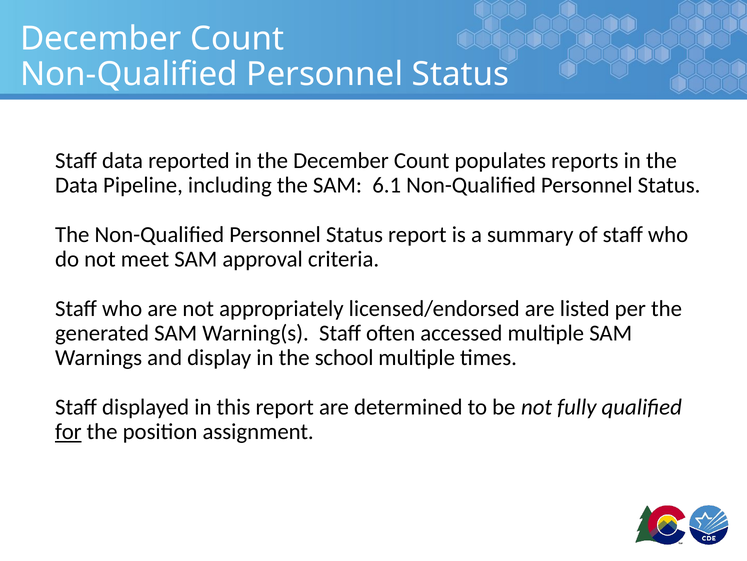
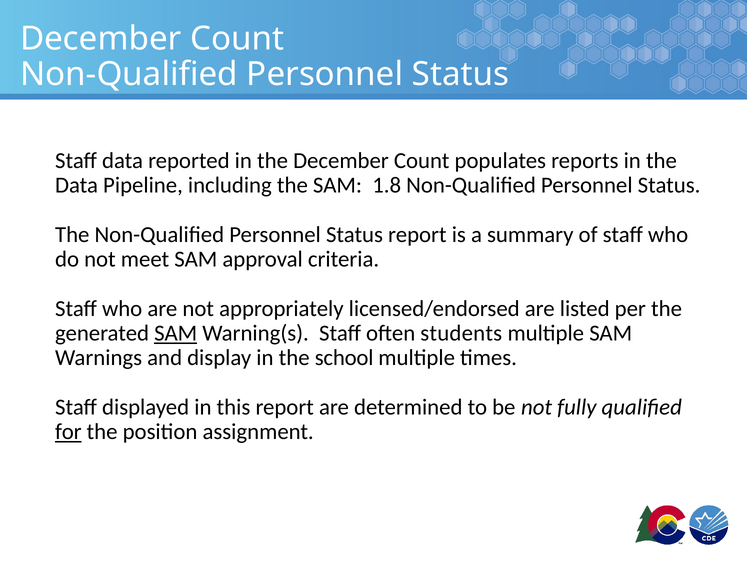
6.1: 6.1 -> 1.8
SAM at (176, 333) underline: none -> present
accessed: accessed -> students
